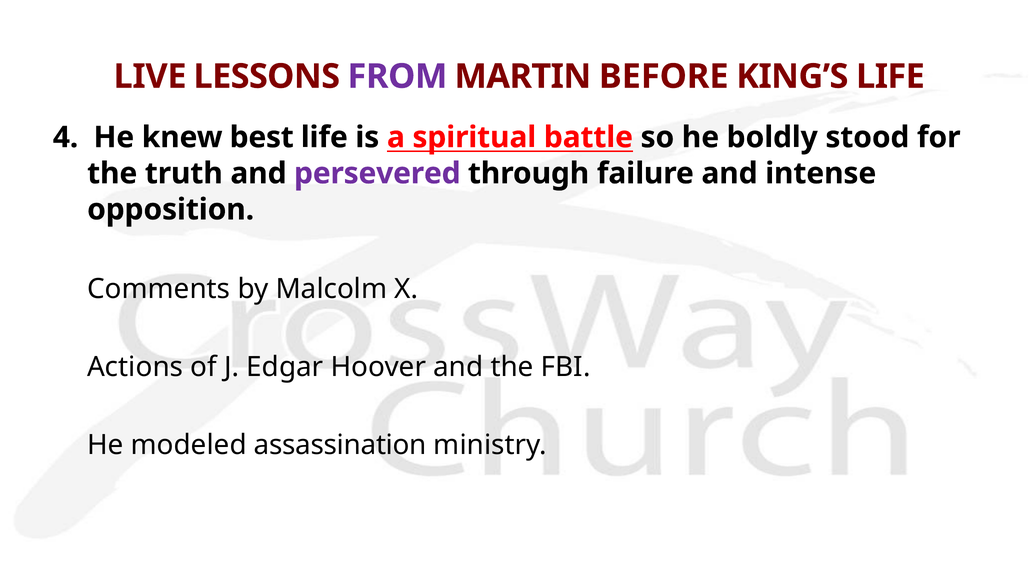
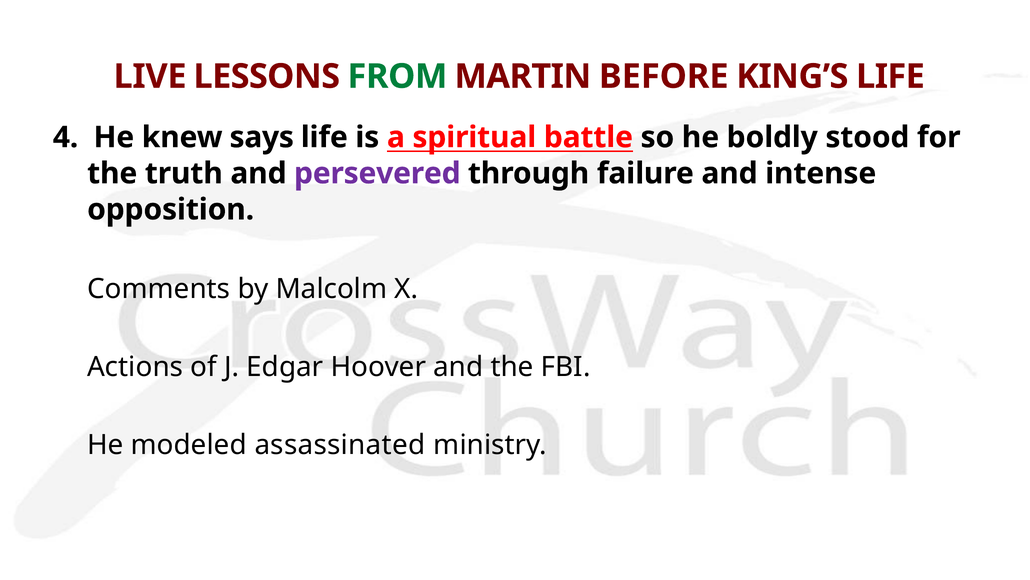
FROM colour: purple -> green
best: best -> says
assassination: assassination -> assassinated
